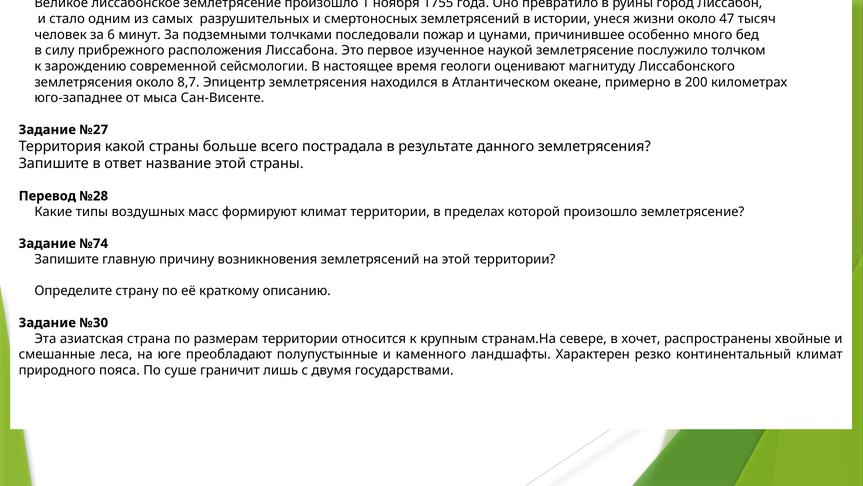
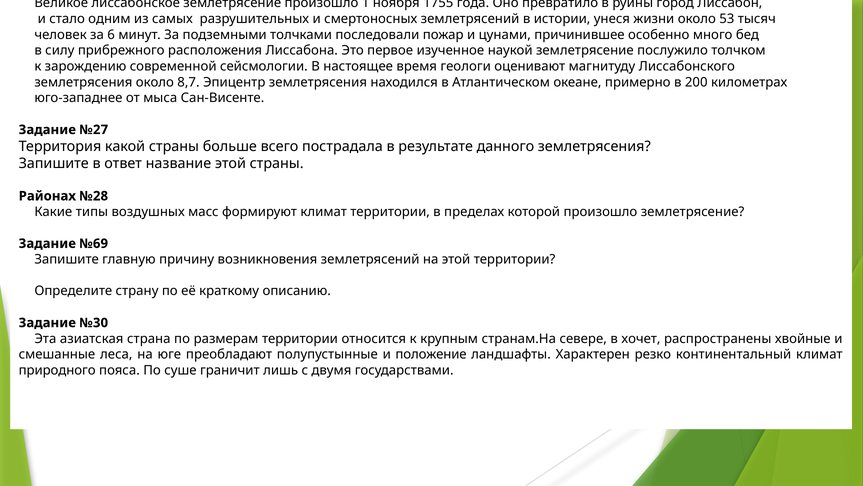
47: 47 -> 53
Перевод: Перевод -> Районах
№74: №74 -> №69
каменного: каменного -> положение
